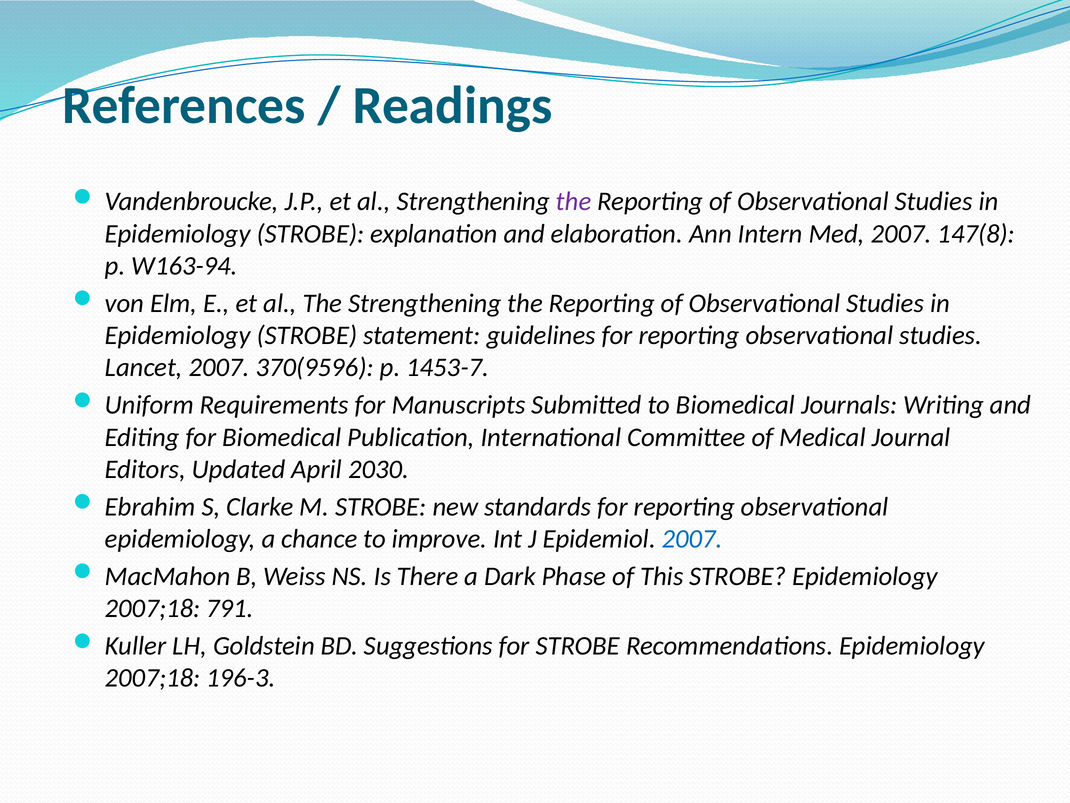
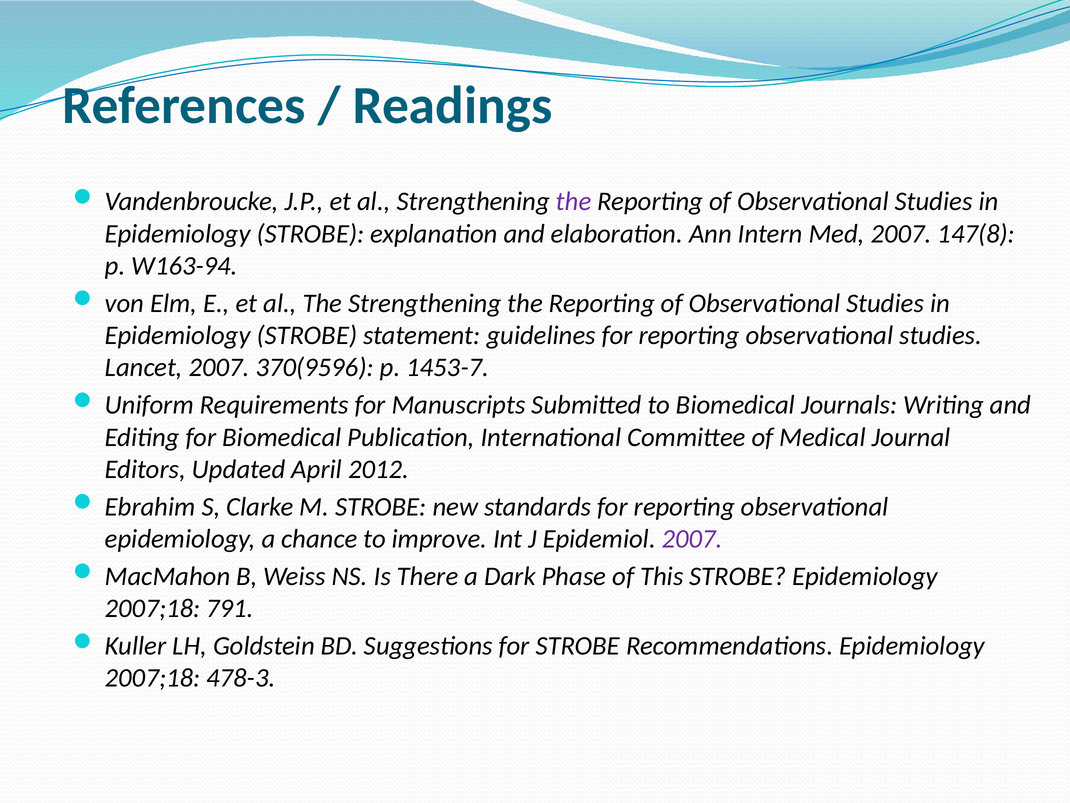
2030: 2030 -> 2012
2007 at (692, 539) colour: blue -> purple
196-3: 196-3 -> 478-3
